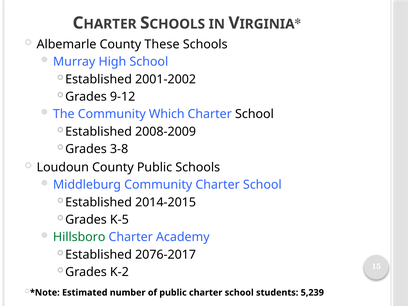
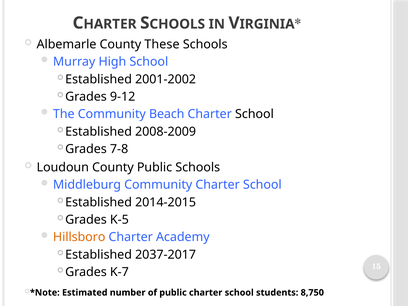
Which: Which -> Beach
3-8: 3-8 -> 7-8
Hillsboro colour: green -> orange
2076-2017: 2076-2017 -> 2037-2017
K-2: K-2 -> K-7
5,239: 5,239 -> 8,750
